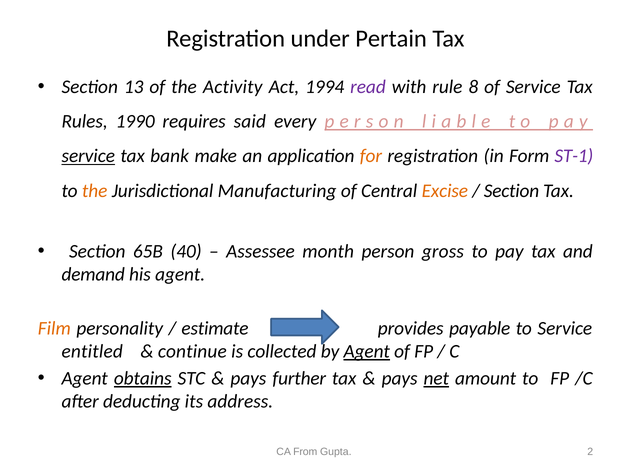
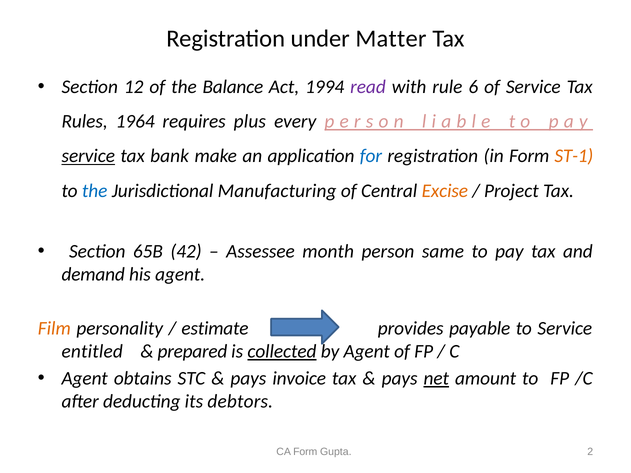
Pertain: Pertain -> Matter
13: 13 -> 12
Activity: Activity -> Balance
8: 8 -> 6
1990: 1990 -> 1964
said: said -> plus
for colour: orange -> blue
ST-1 colour: purple -> orange
the at (95, 191) colour: orange -> blue
Section at (511, 191): Section -> Project
40: 40 -> 42
gross: gross -> same
continue: continue -> prepared
collected underline: none -> present
Agent at (367, 352) underline: present -> none
obtains underline: present -> none
further: further -> invoice
address: address -> debtors
CA From: From -> Form
